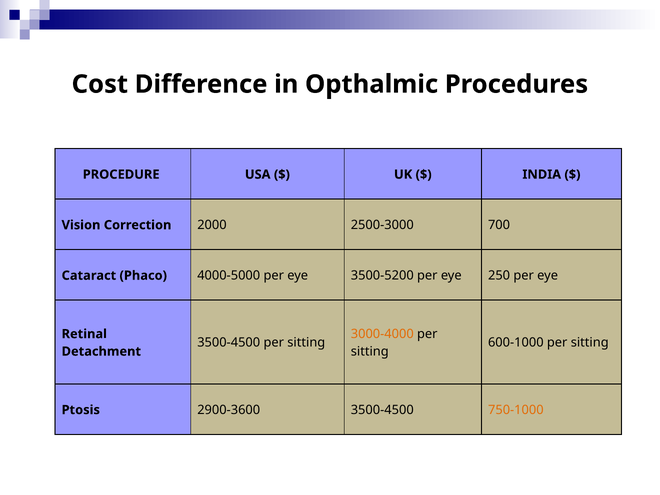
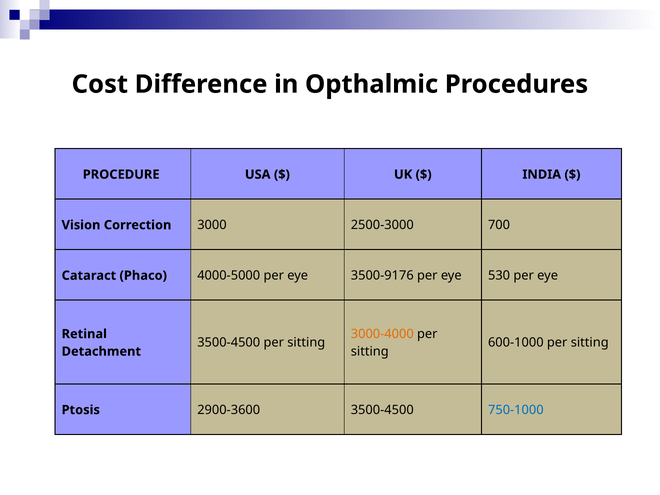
2000: 2000 -> 3000
3500-5200: 3500-5200 -> 3500-9176
250: 250 -> 530
750-1000 colour: orange -> blue
